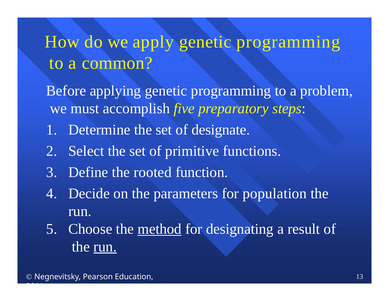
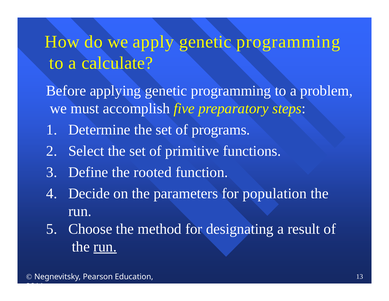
common: common -> calculate
designate: designate -> programs
method underline: present -> none
